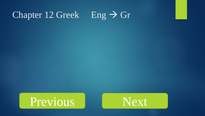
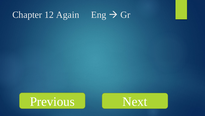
Greek: Greek -> Again
